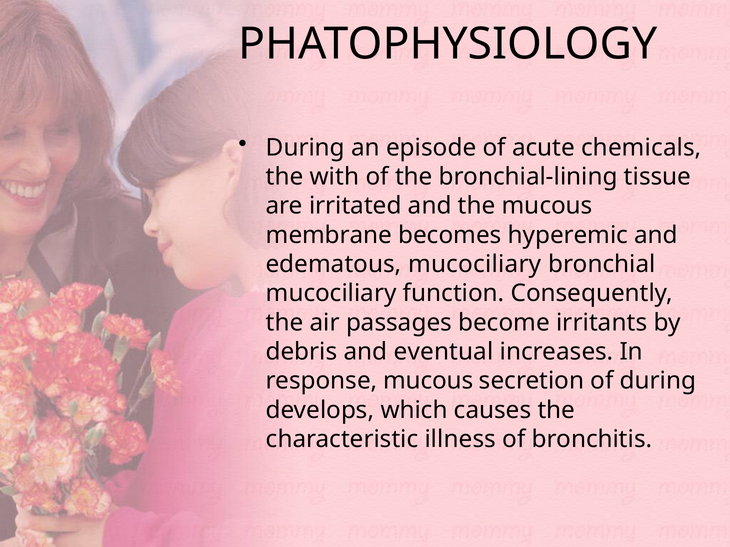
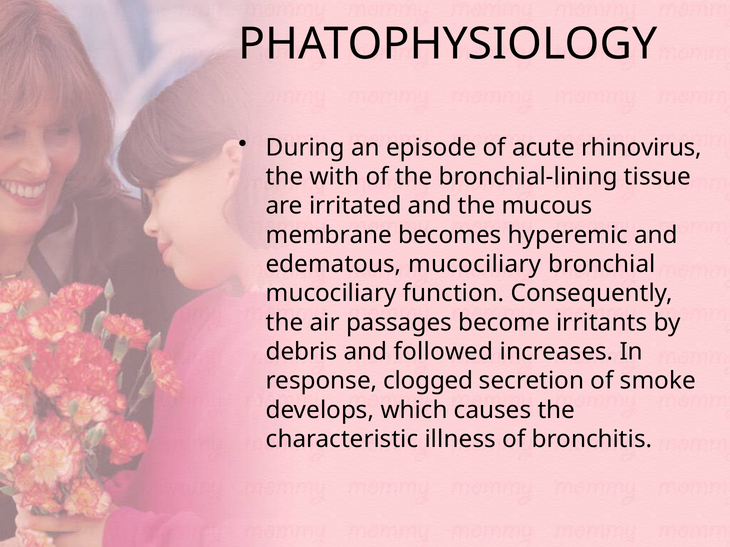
chemicals: chemicals -> rhinovirus
eventual: eventual -> followed
response mucous: mucous -> clogged
of during: during -> smoke
